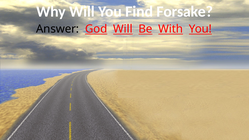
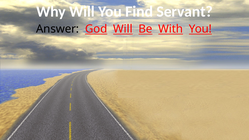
Forsake: Forsake -> Servant
